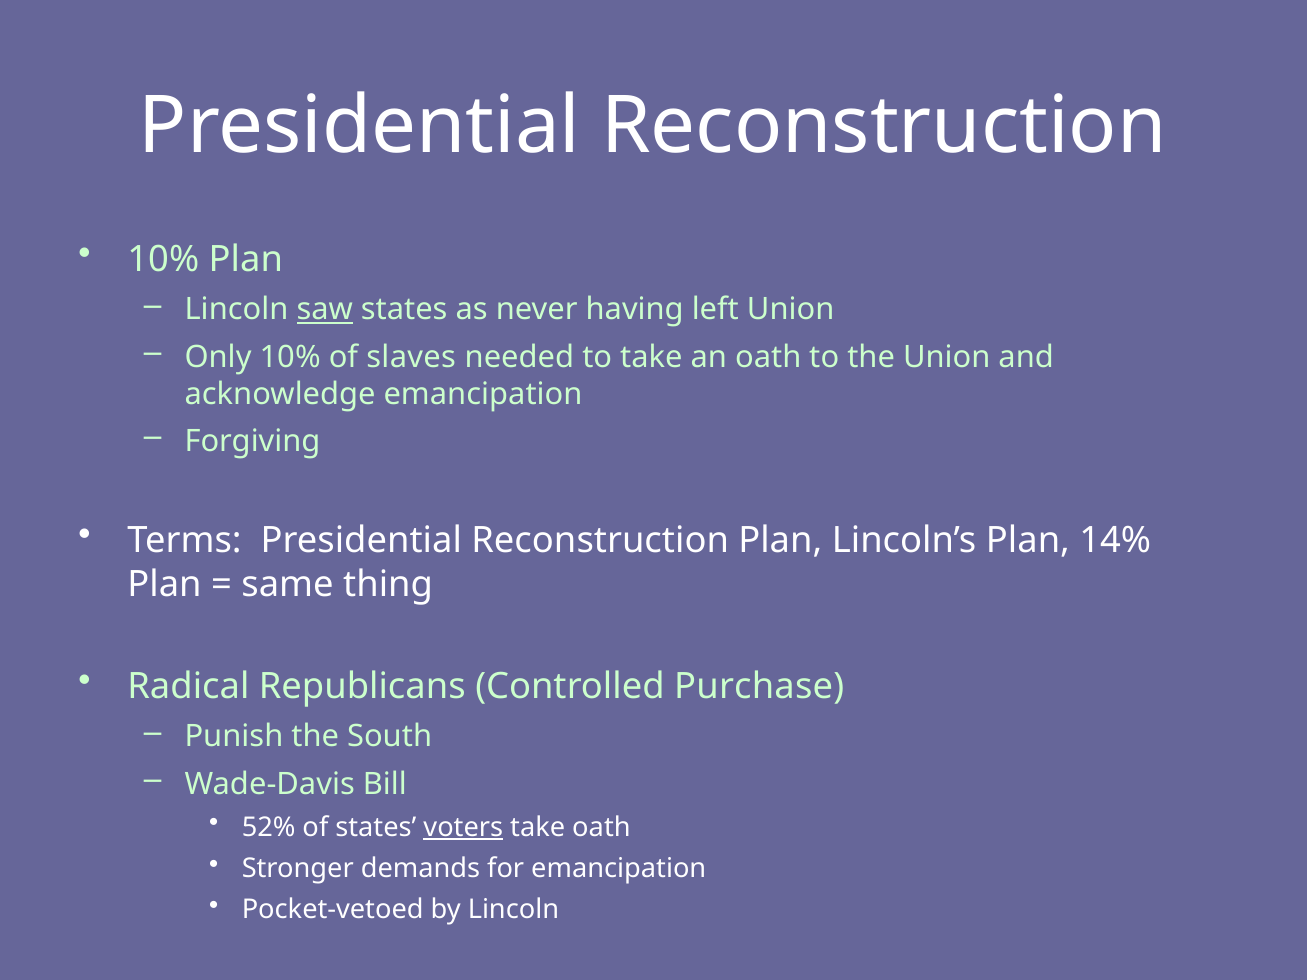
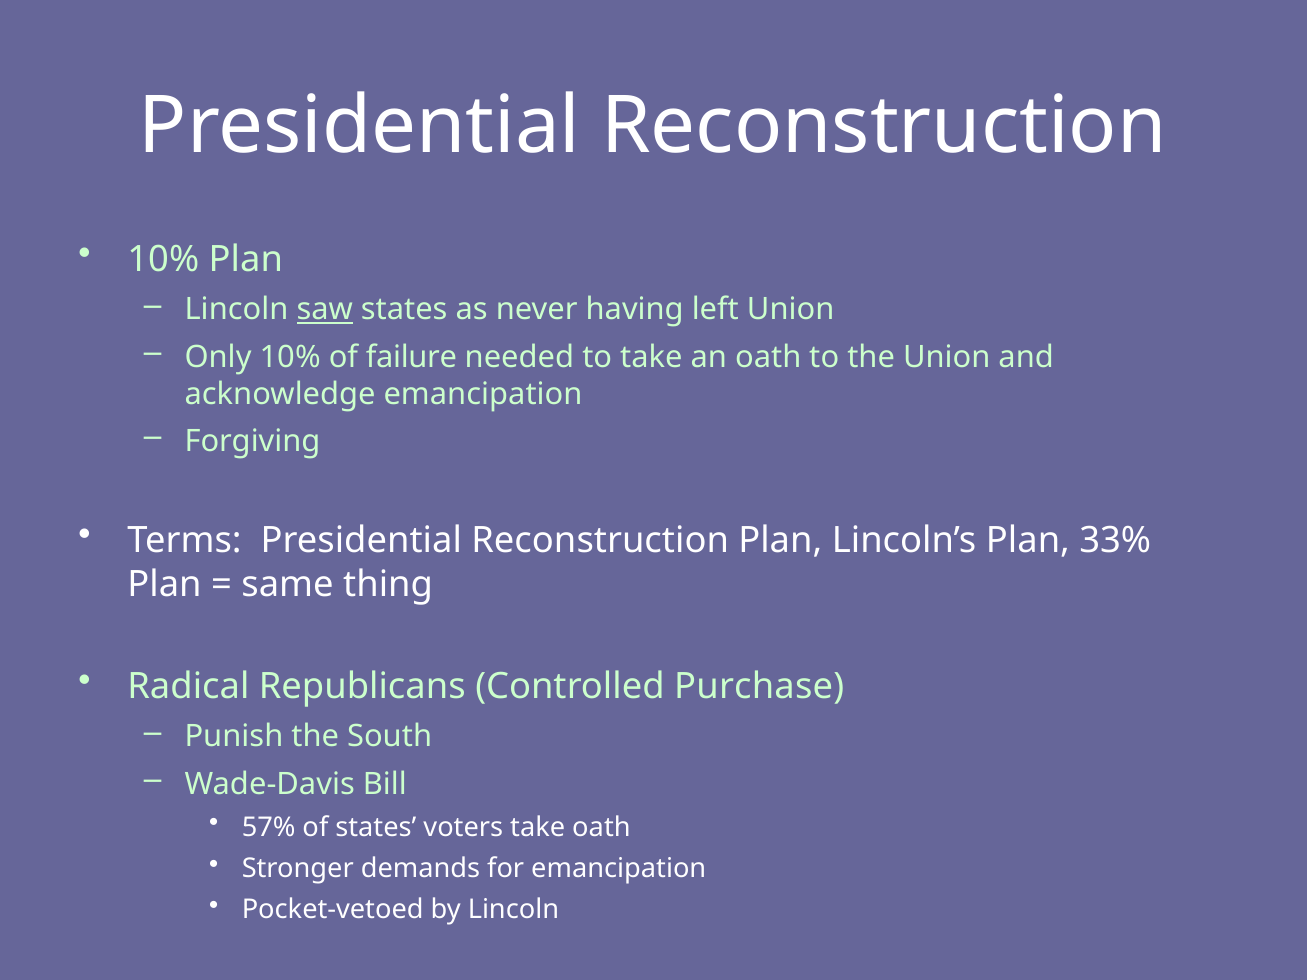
slaves: slaves -> failure
14%: 14% -> 33%
52%: 52% -> 57%
voters underline: present -> none
